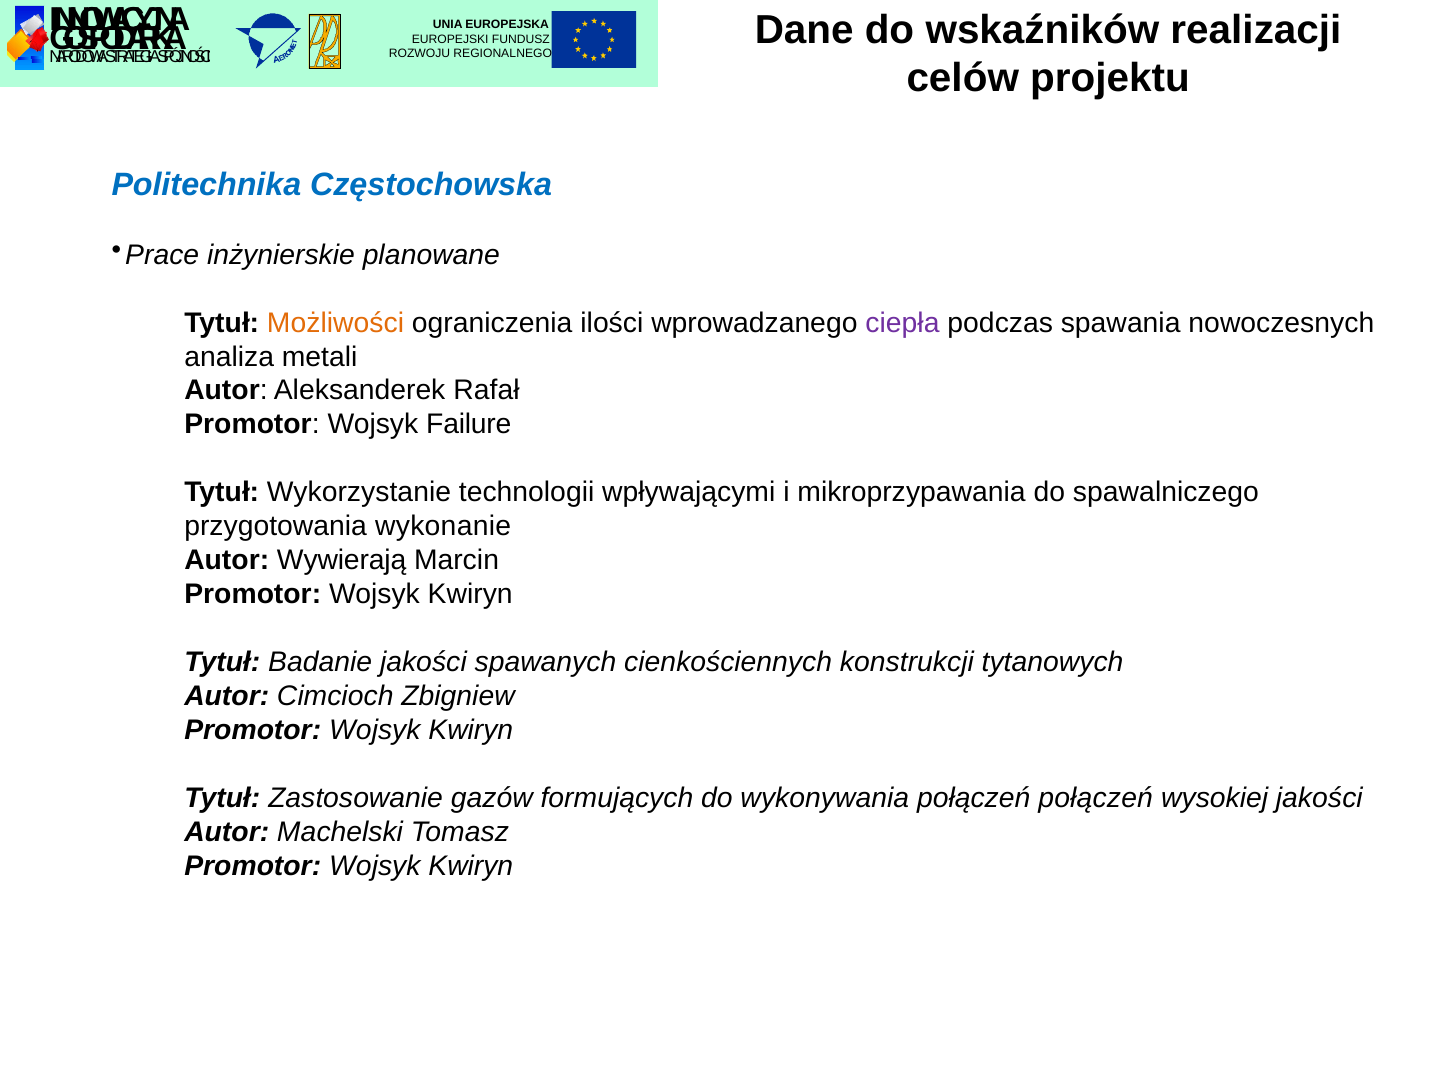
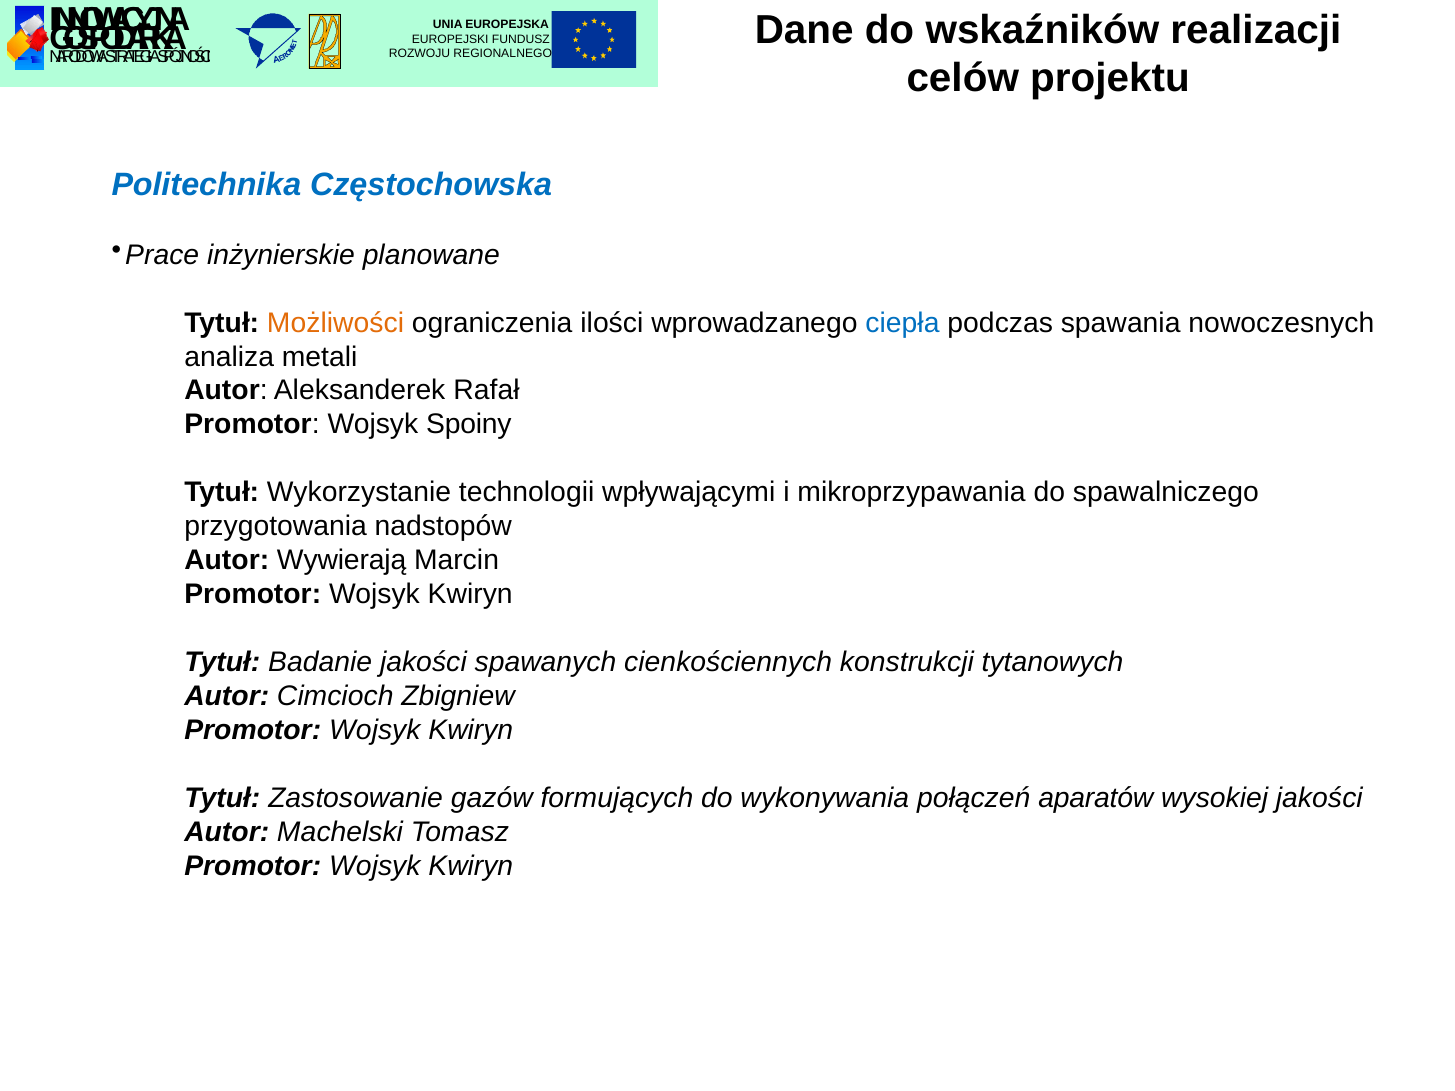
ciepła colour: purple -> blue
Failure: Failure -> Spoiny
wykonanie: wykonanie -> nadstopów
połączeń połączeń: połączeń -> aparatów
